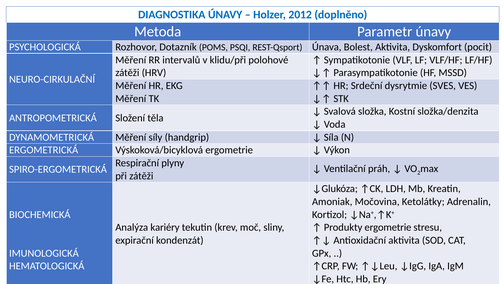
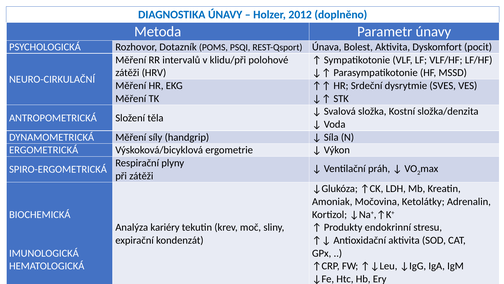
Produkty ergometrie: ergometrie -> endokrinní
